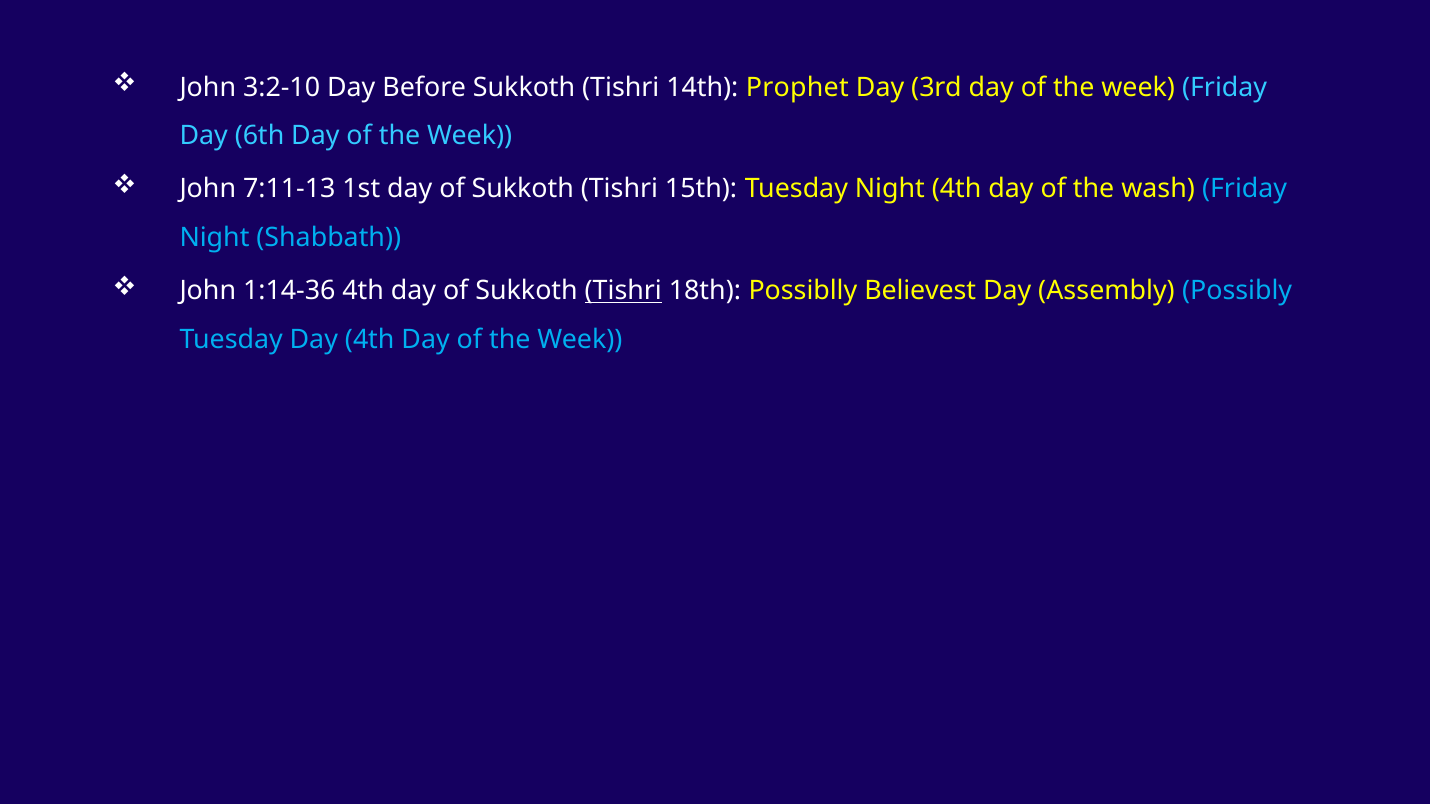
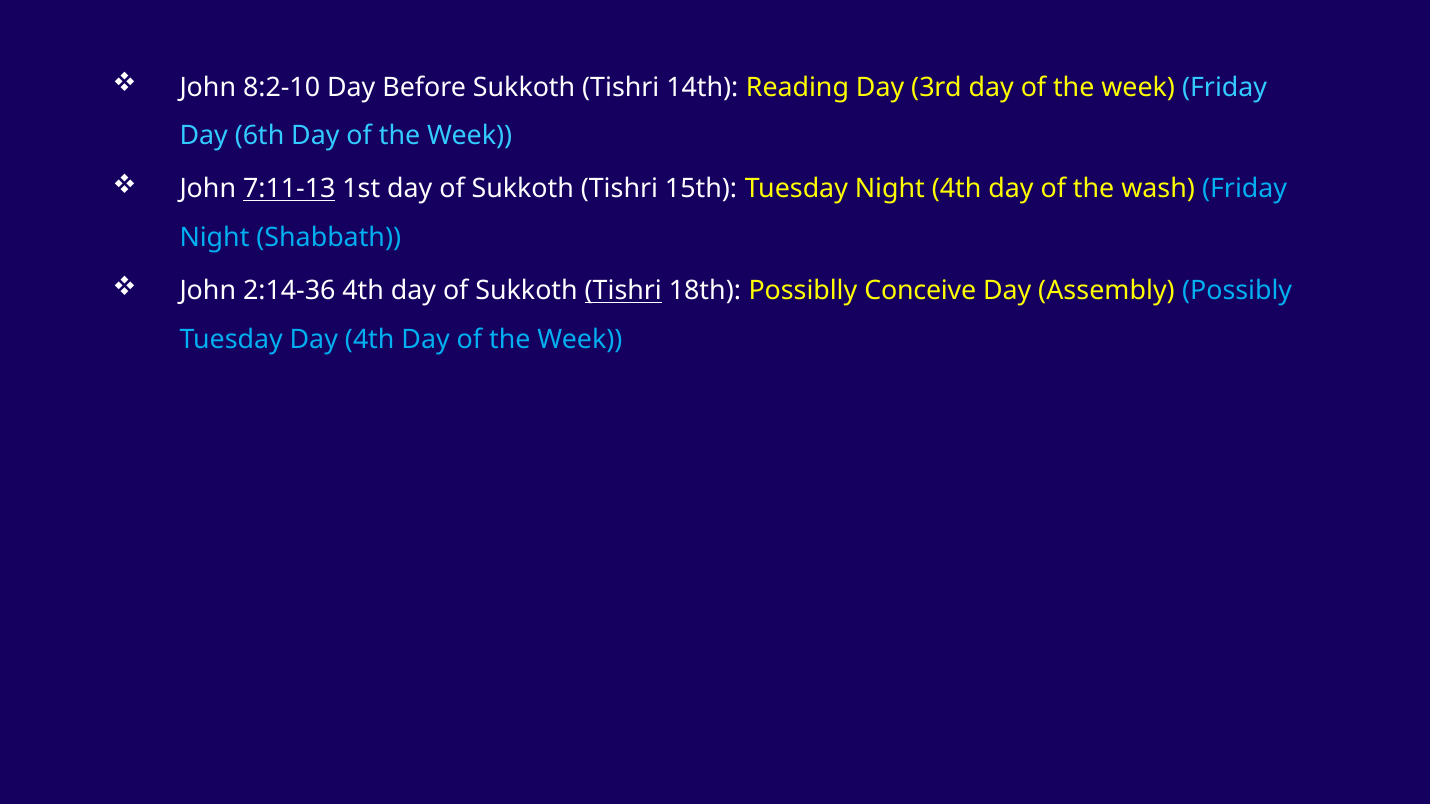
3:2-10: 3:2-10 -> 8:2-10
Prophet: Prophet -> Reading
7:11-13 underline: none -> present
1:14-36: 1:14-36 -> 2:14-36
Believest: Believest -> Conceive
